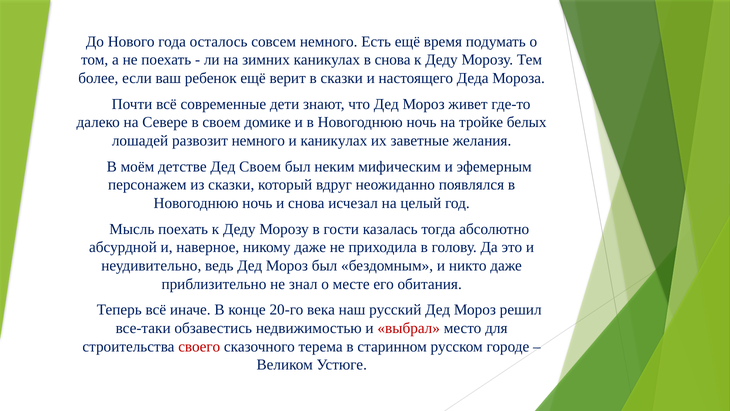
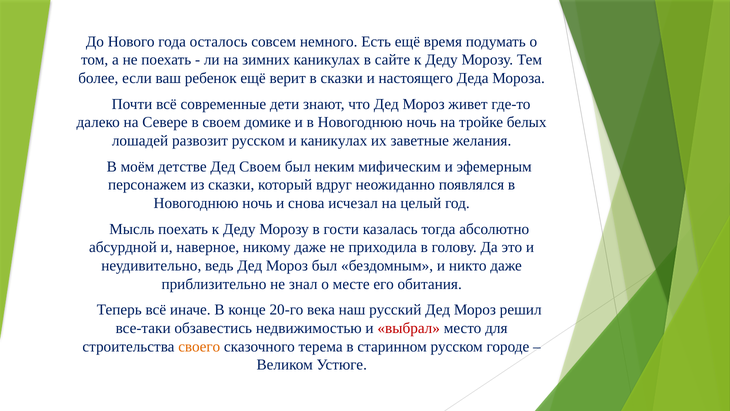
в снова: снова -> сайте
развозит немного: немного -> русском
своего colour: red -> orange
